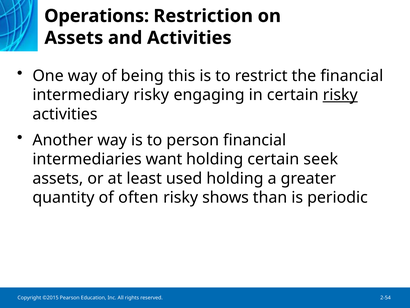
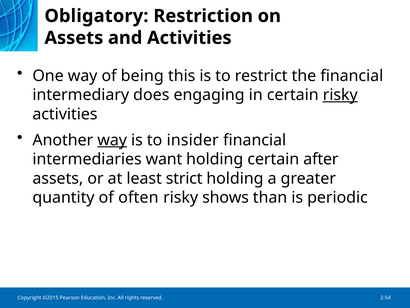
Operations: Operations -> Obligatory
intermediary risky: risky -> does
way at (112, 140) underline: none -> present
person: person -> insider
seek: seek -> after
used: used -> strict
